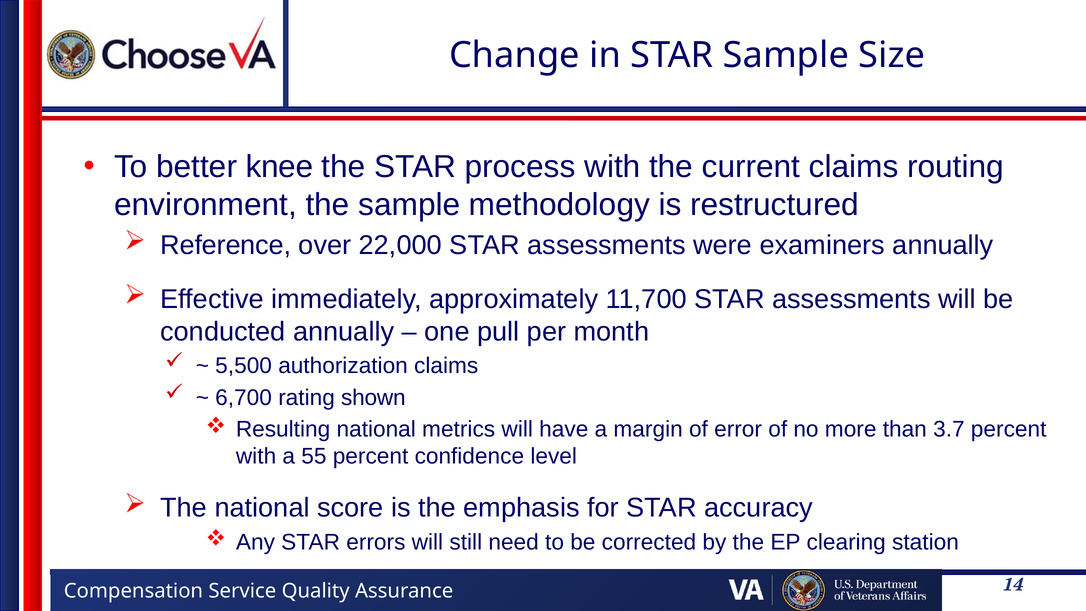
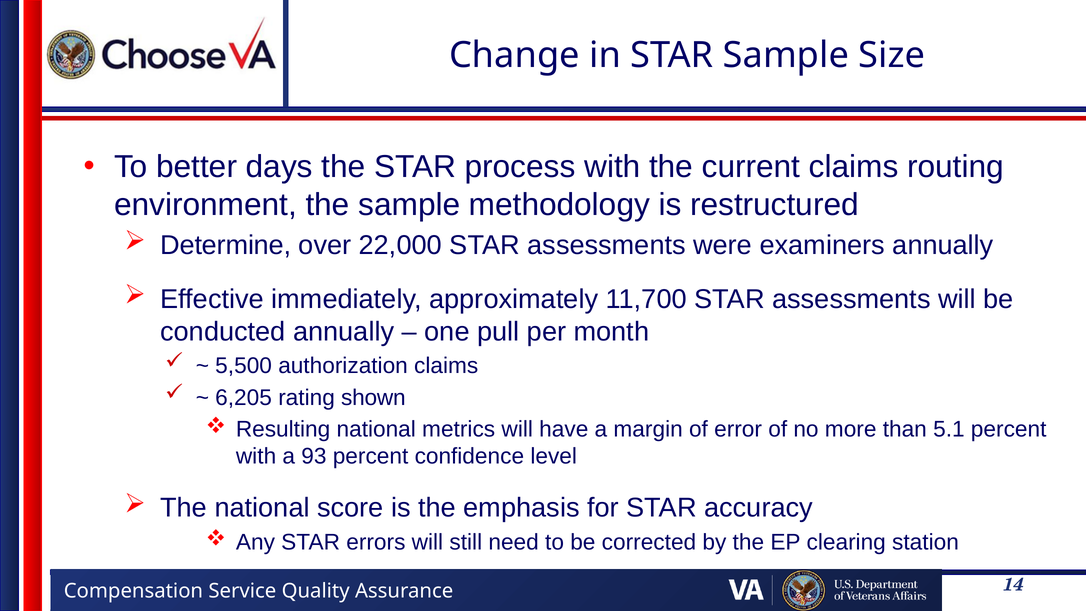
knee: knee -> days
Reference: Reference -> Determine
6,700: 6,700 -> 6,205
3.7: 3.7 -> 5.1
55: 55 -> 93
